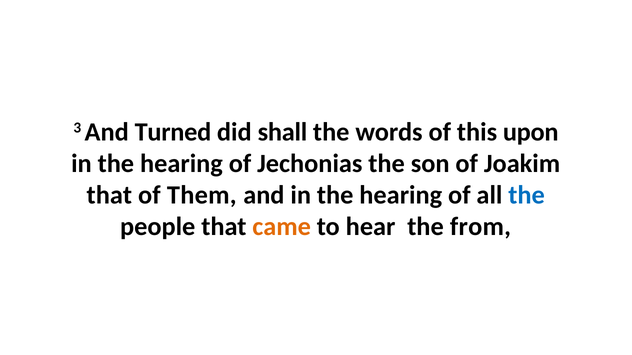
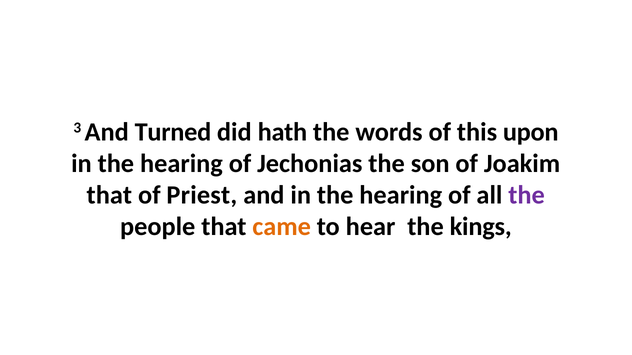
shall: shall -> hath
Them: Them -> Priest
the at (527, 195) colour: blue -> purple
from: from -> kings
